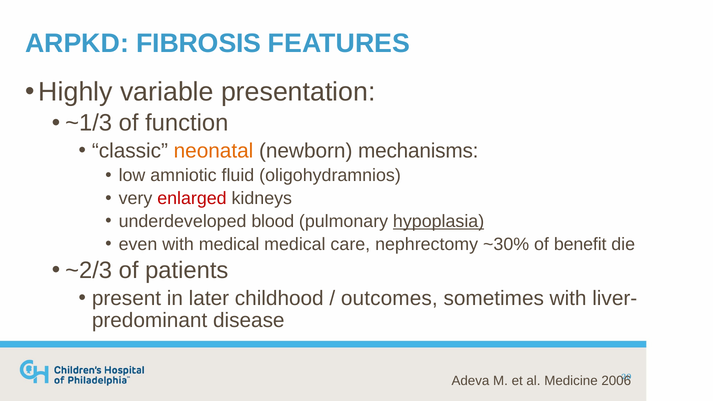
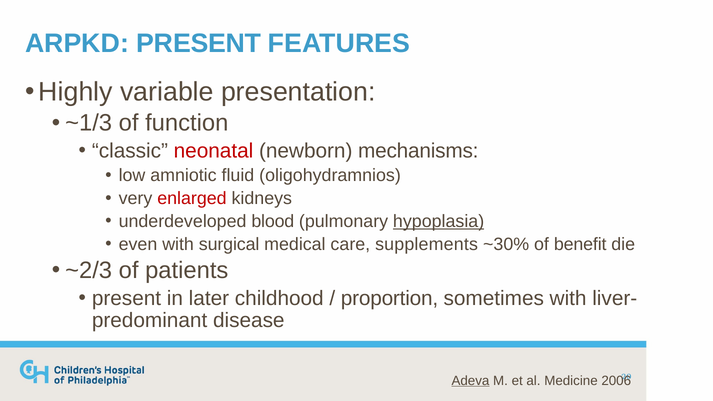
ARPKD FIBROSIS: FIBROSIS -> PRESENT
neonatal colour: orange -> red
with medical: medical -> surgical
nephrectomy: nephrectomy -> supplements
outcomes: outcomes -> proportion
Adeva underline: none -> present
